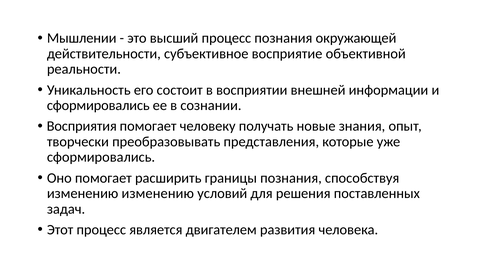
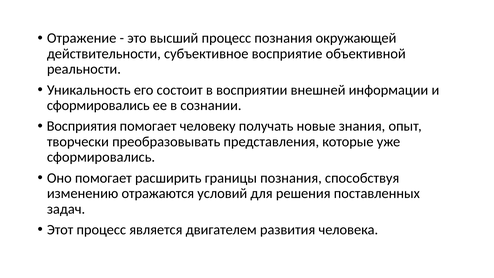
Мышлении: Мышлении -> Отражение
изменению изменению: изменению -> отражаются
